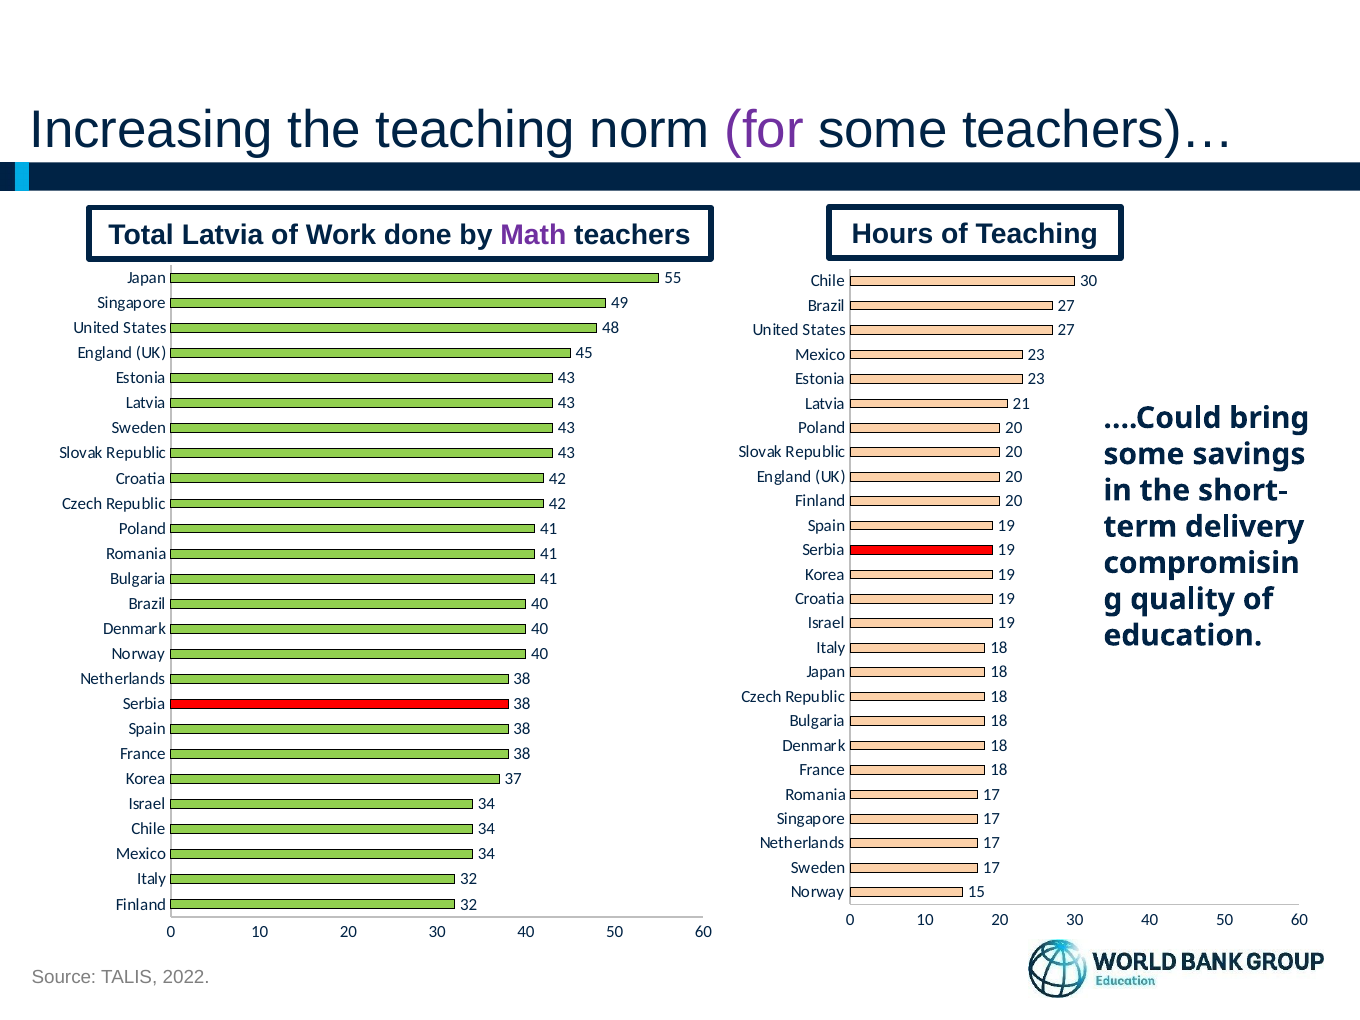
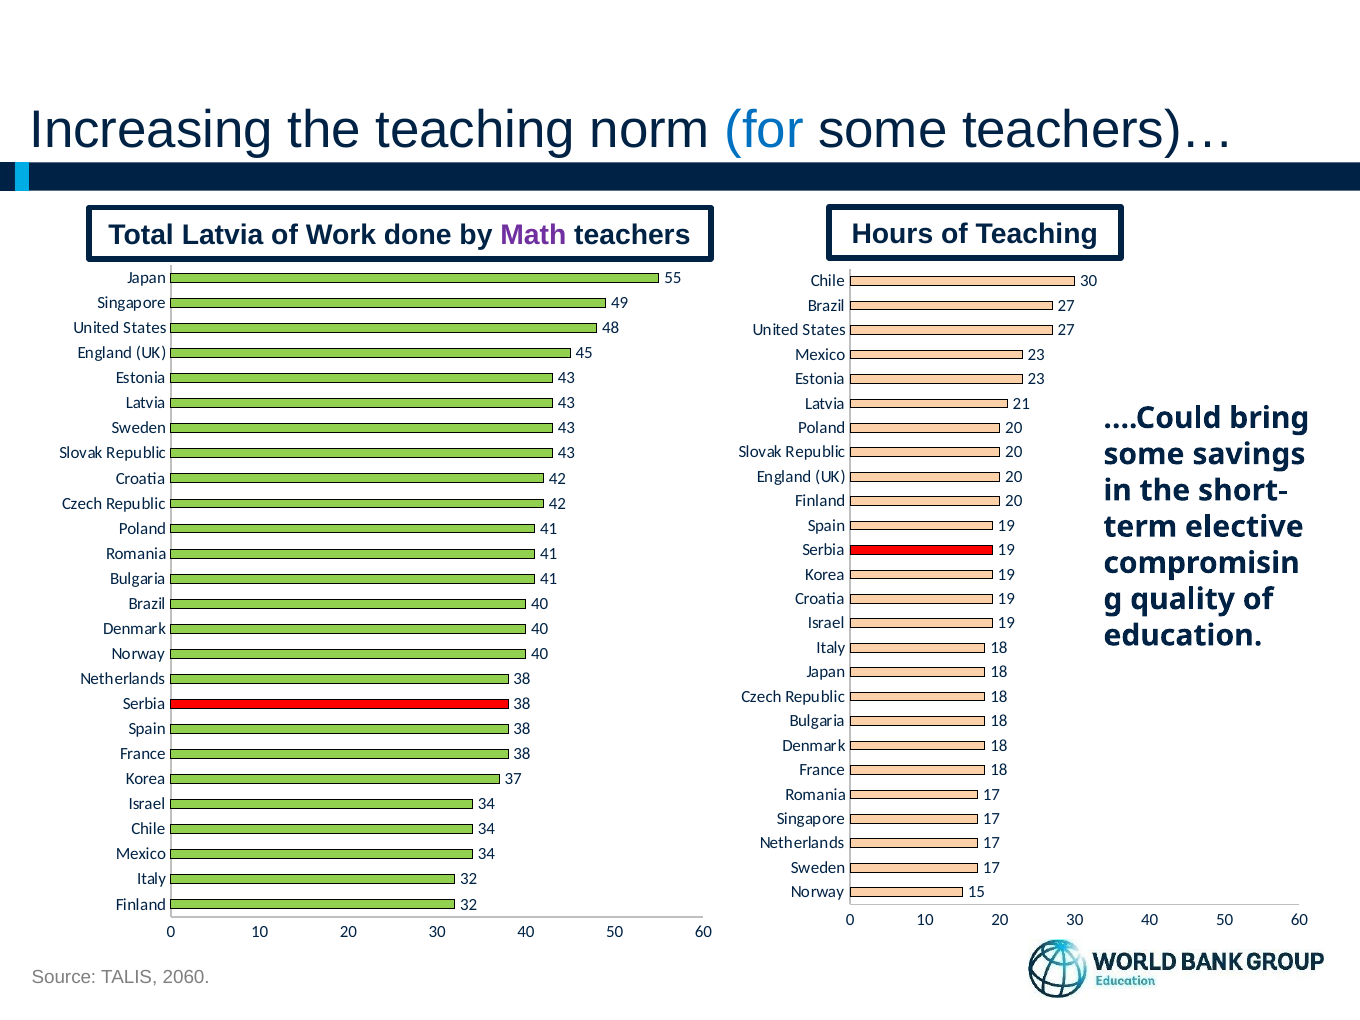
for colour: purple -> blue
delivery: delivery -> elective
2022: 2022 -> 2060
